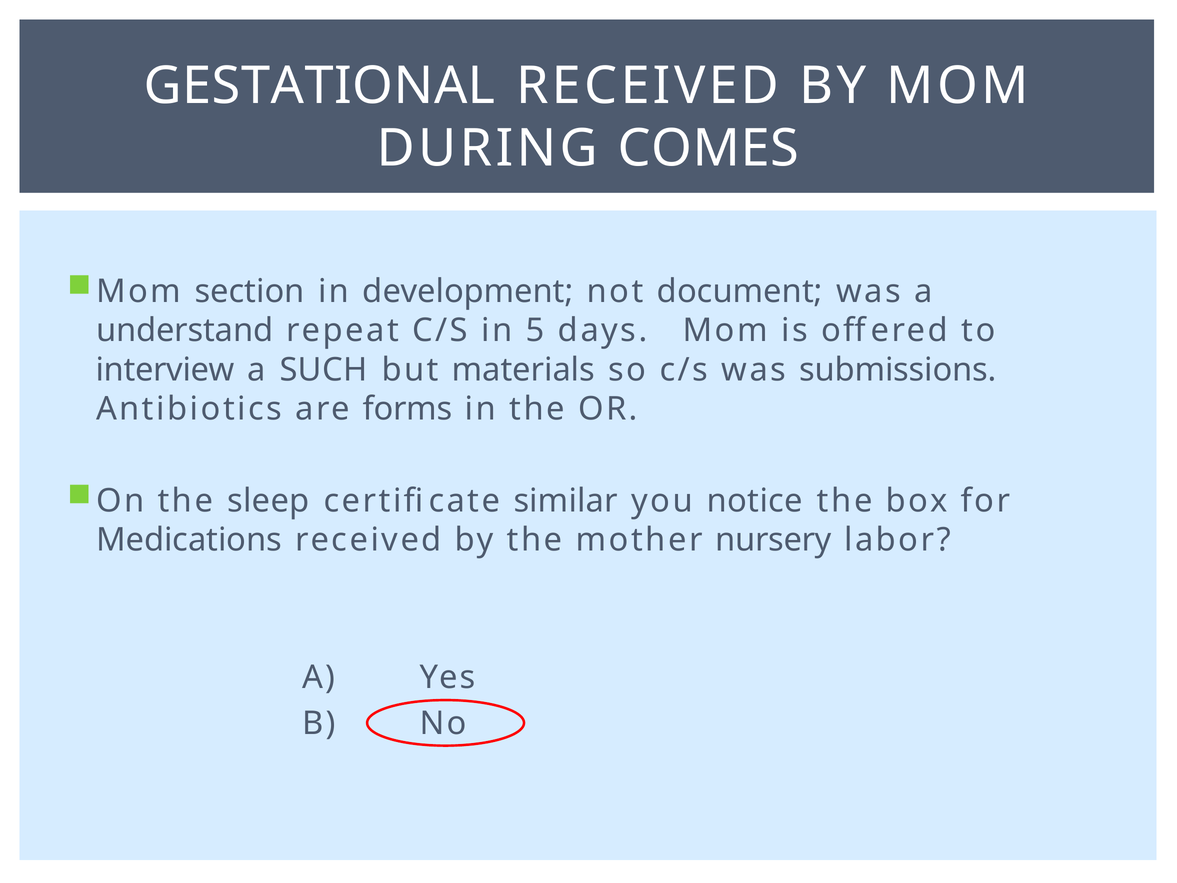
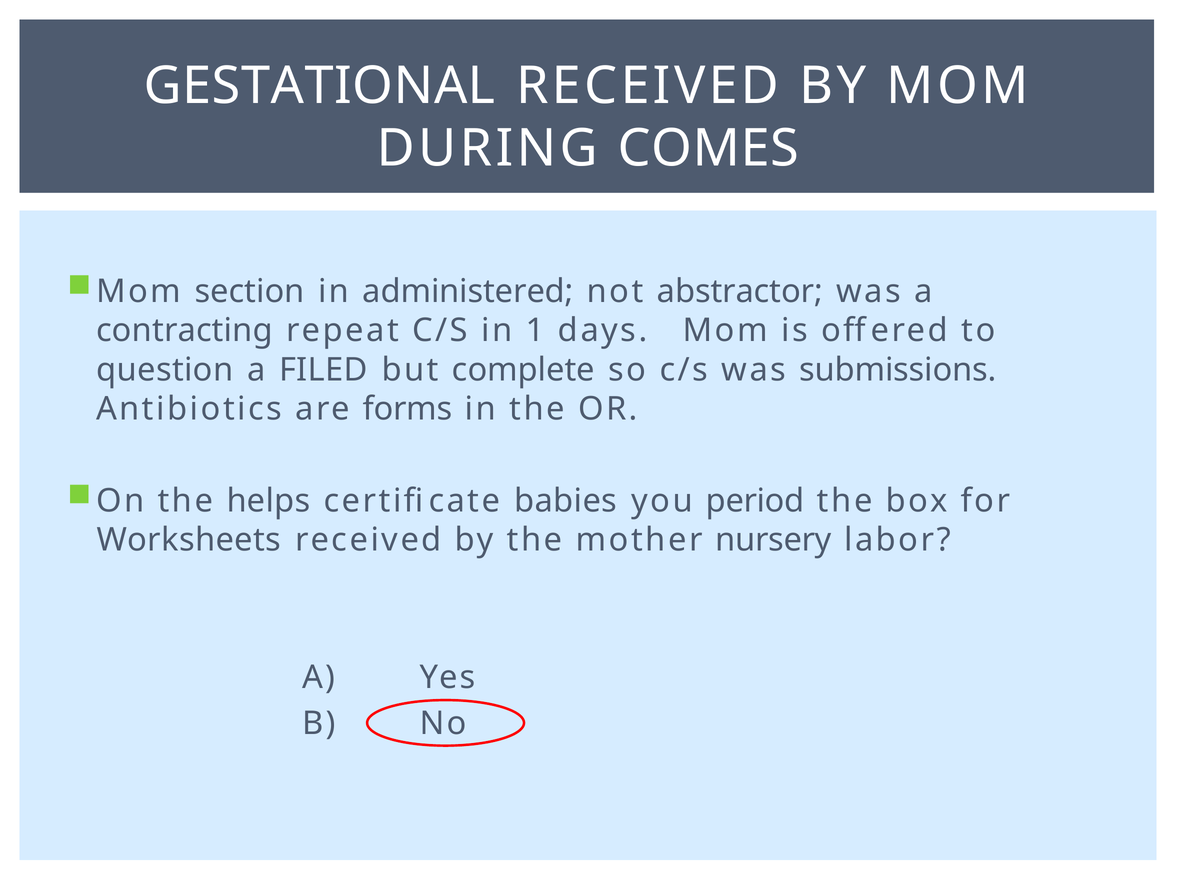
development: development -> administered
document: document -> abstractor
understand: understand -> contracting
5: 5 -> 1
interview: interview -> question
SUCH: SUCH -> FILED
materials: materials -> complete
sleep: sleep -> helps
similar: similar -> babies
notice: notice -> period
Medications: Medications -> Worksheets
